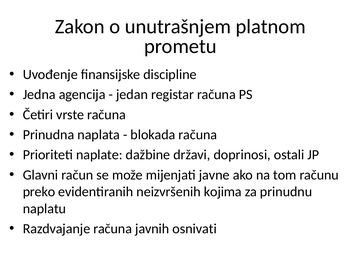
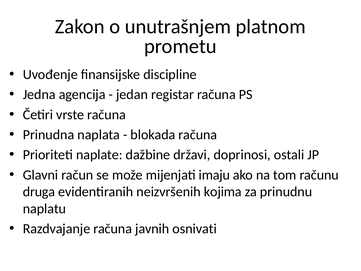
javne: javne -> imaju
preko: preko -> druga
